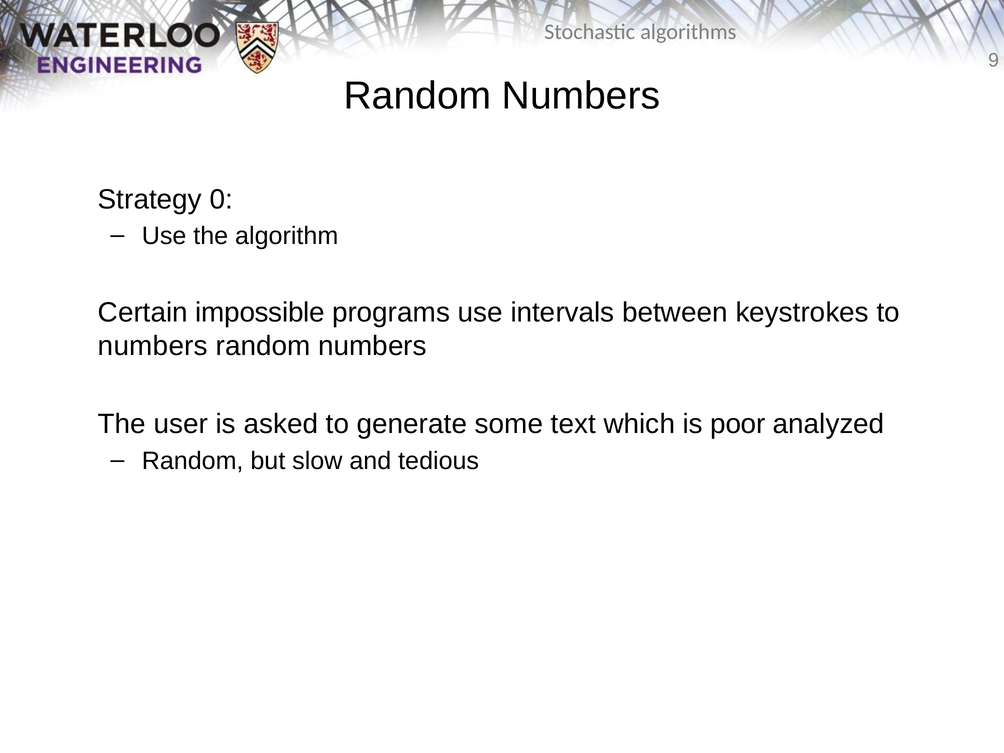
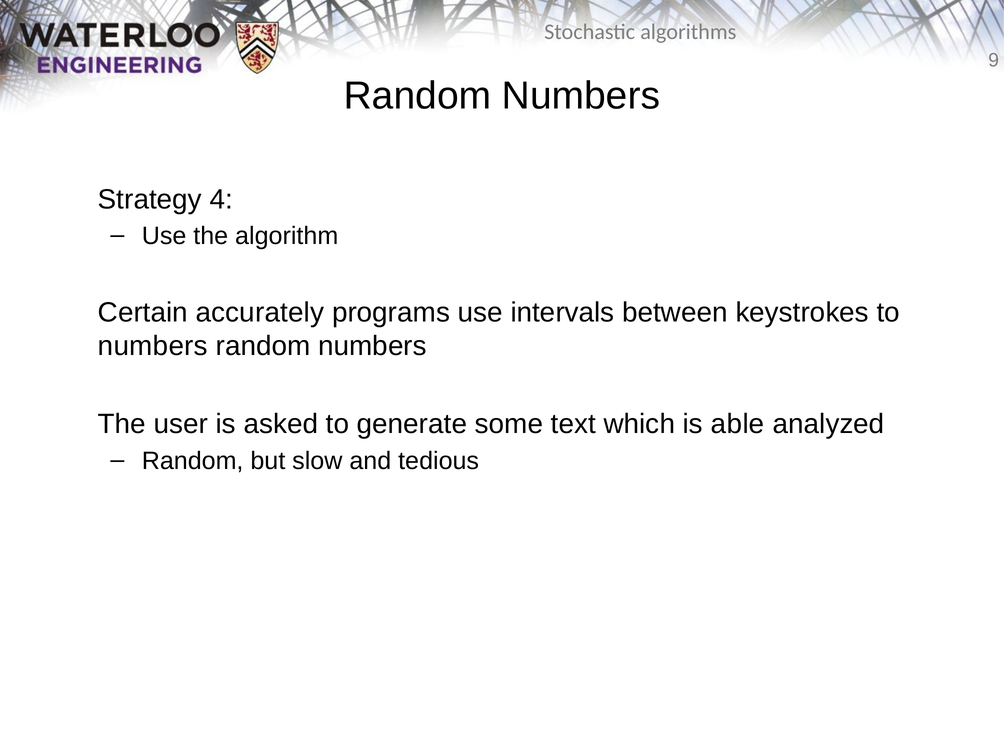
0: 0 -> 4
impossible: impossible -> accurately
poor: poor -> able
